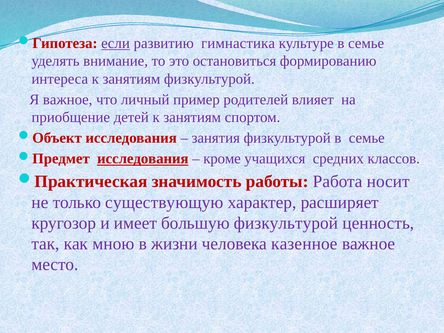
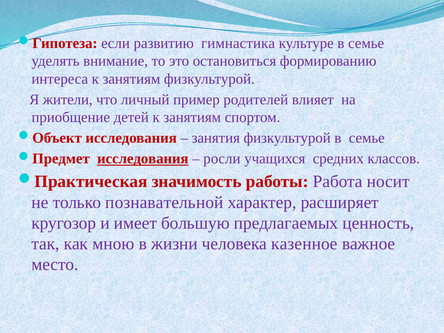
если underline: present -> none
Я важное: важное -> жители
кроме: кроме -> росли
существующую: существующую -> познавательной
большую физкультурой: физкультурой -> предлагаемых
